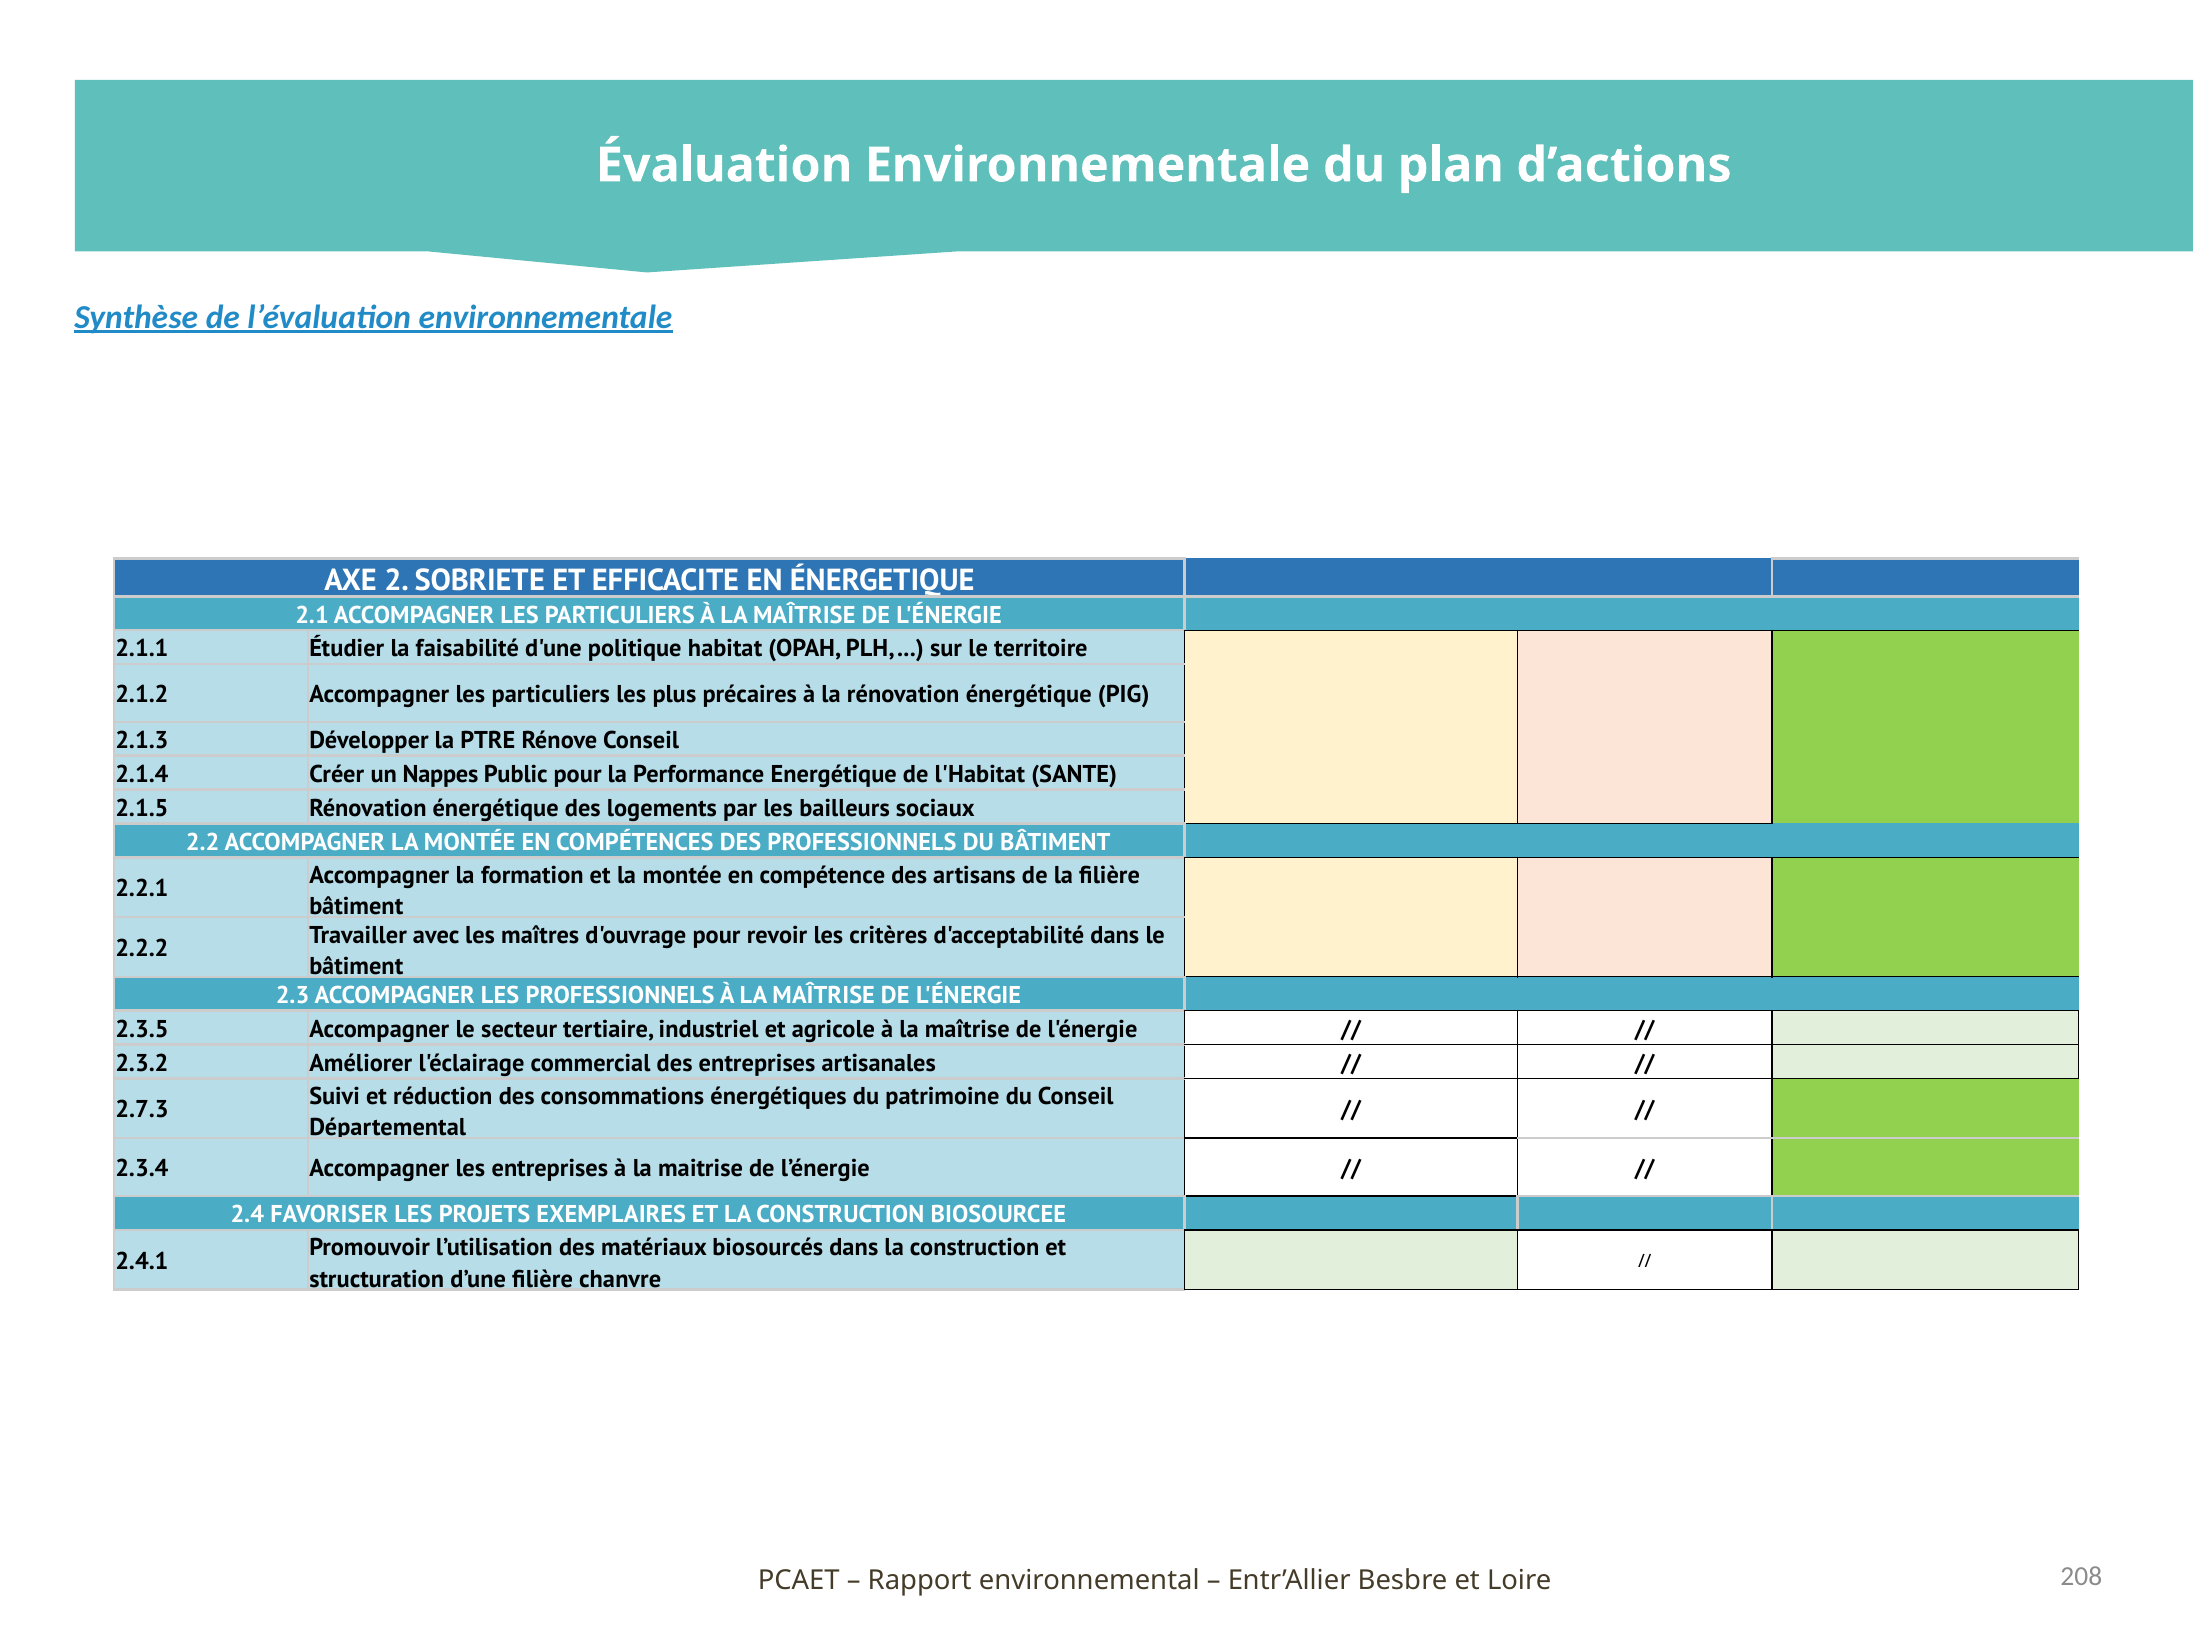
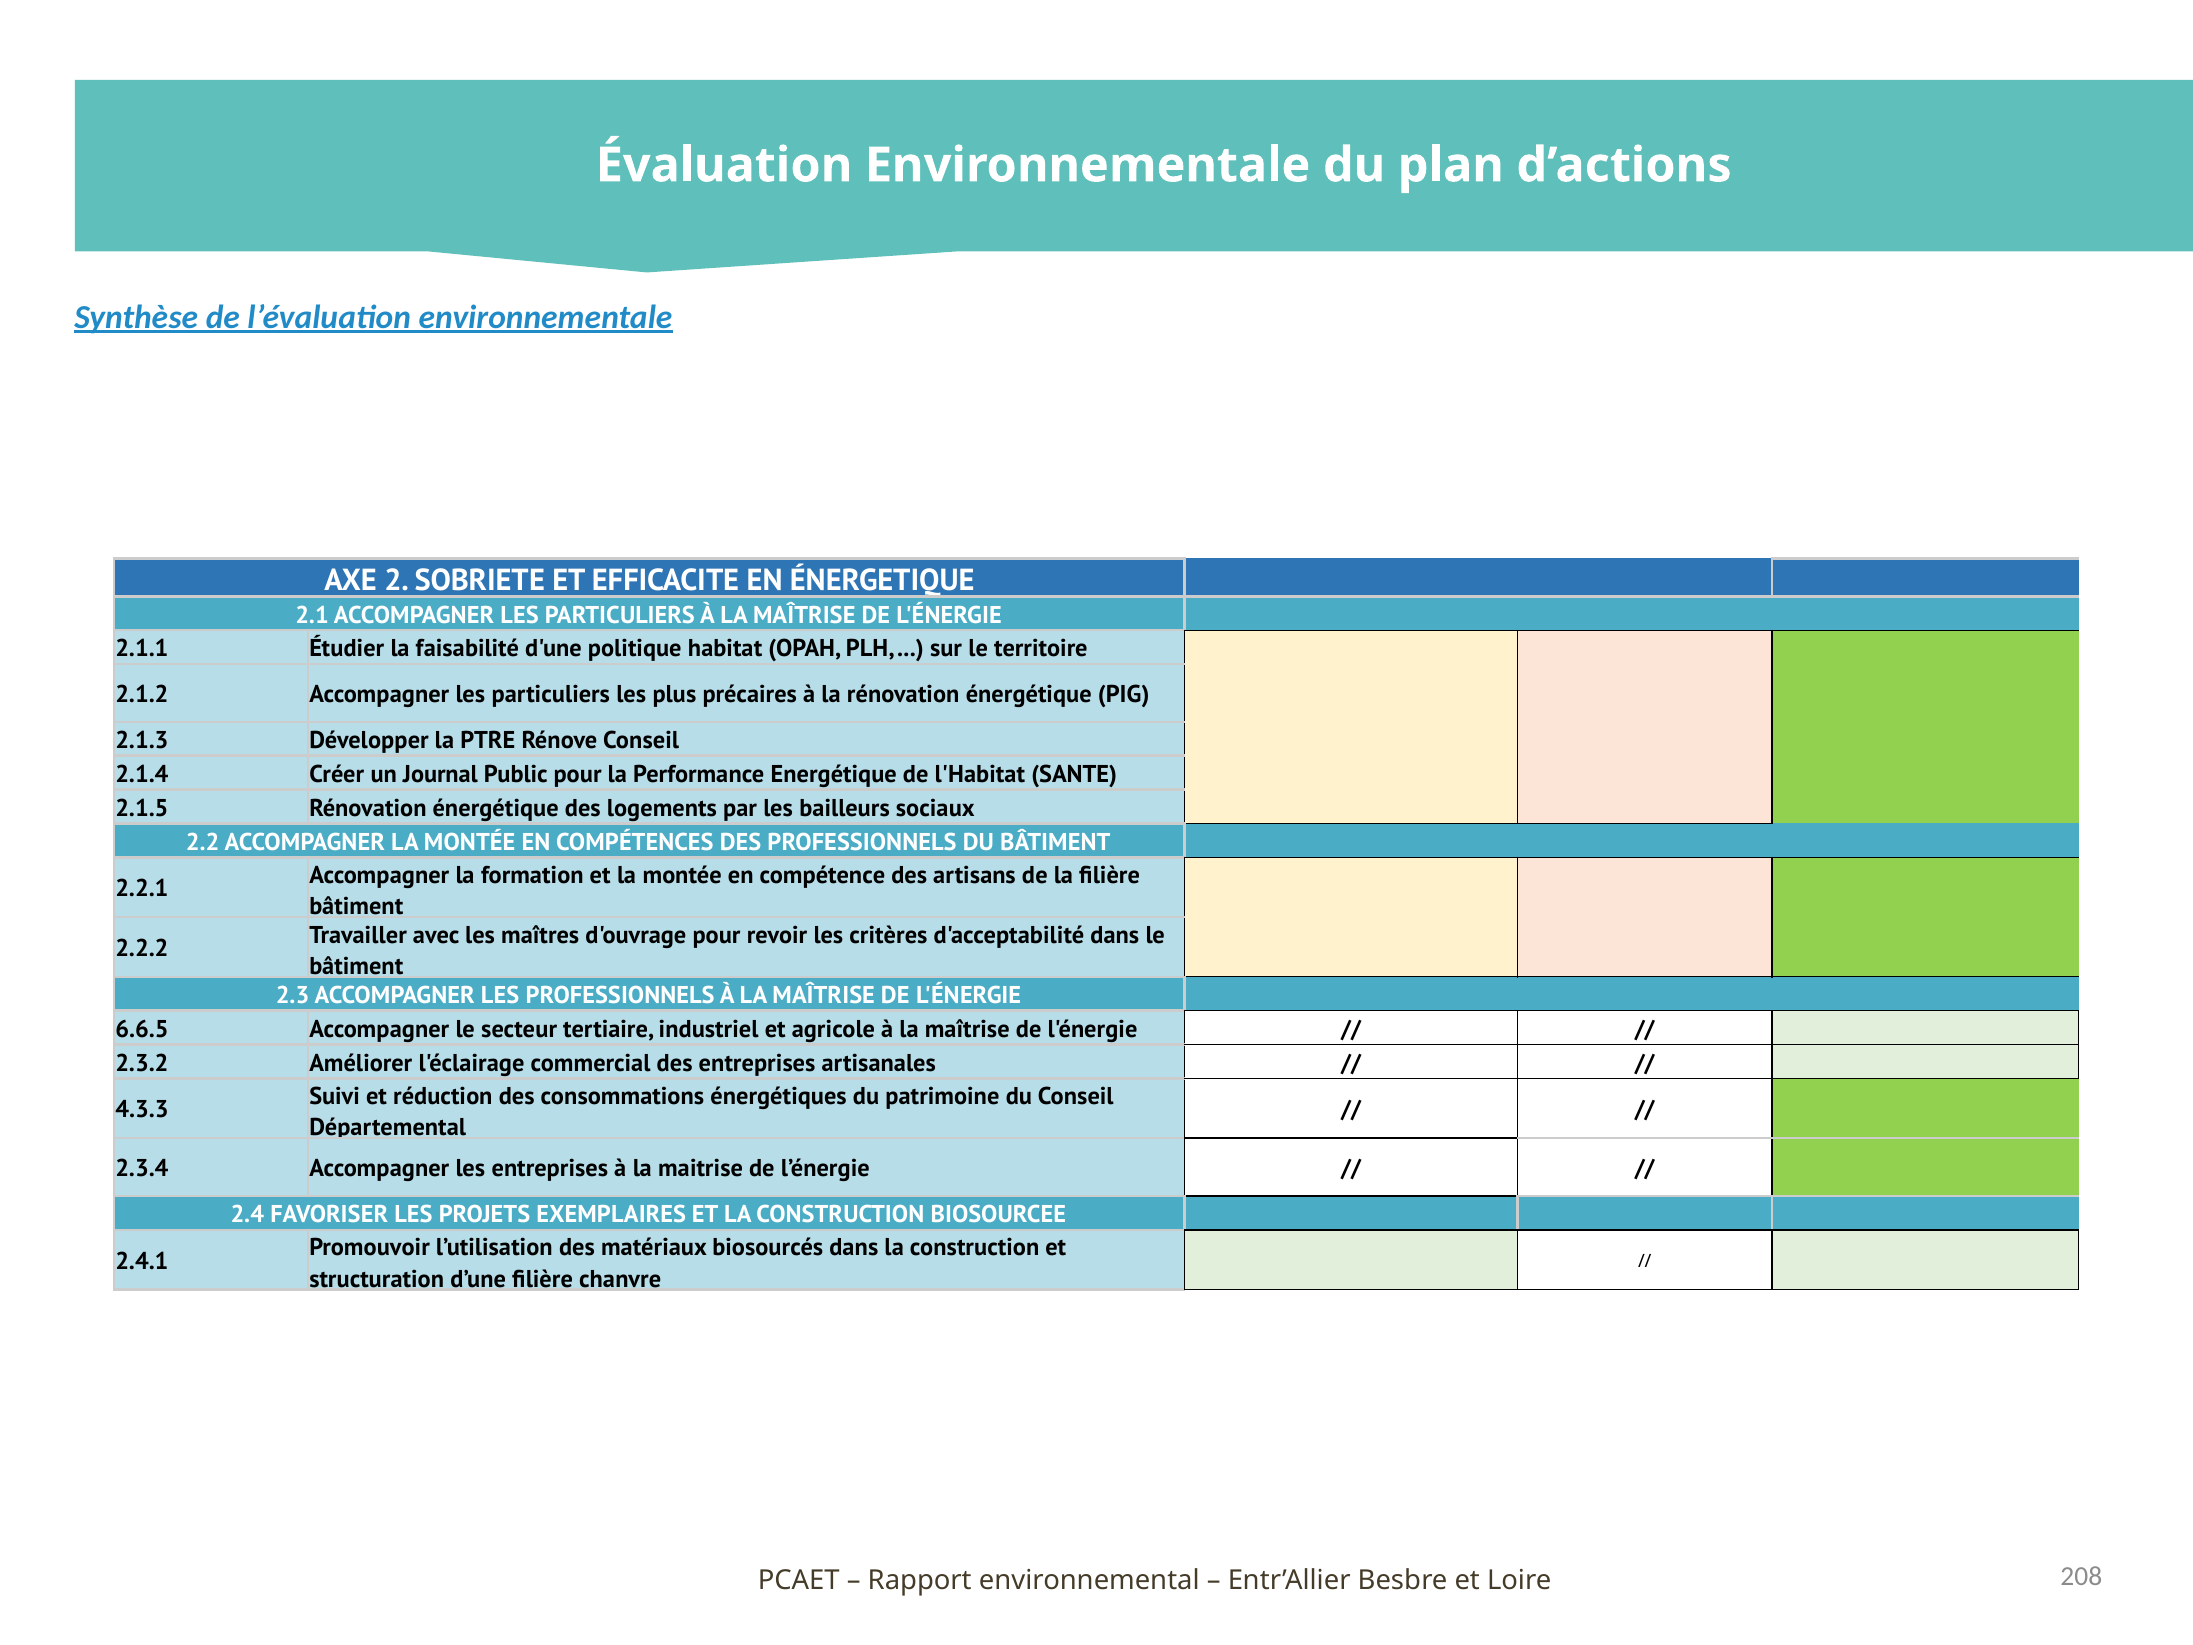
Nappes: Nappes -> Journal
2.3.5: 2.3.5 -> 6.6.5
2.7.3: 2.7.3 -> 4.3.3
